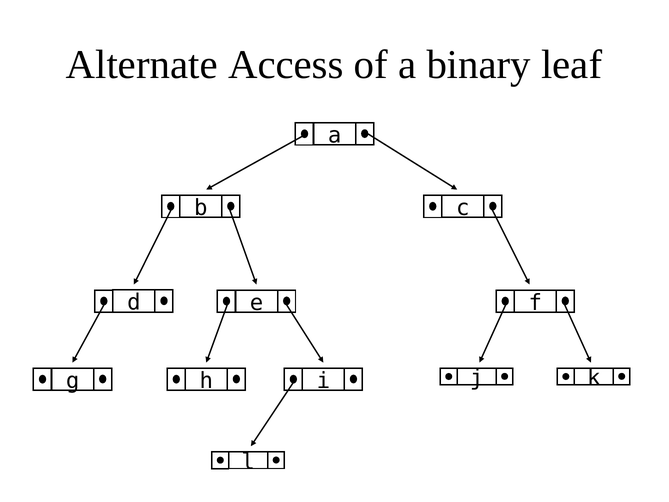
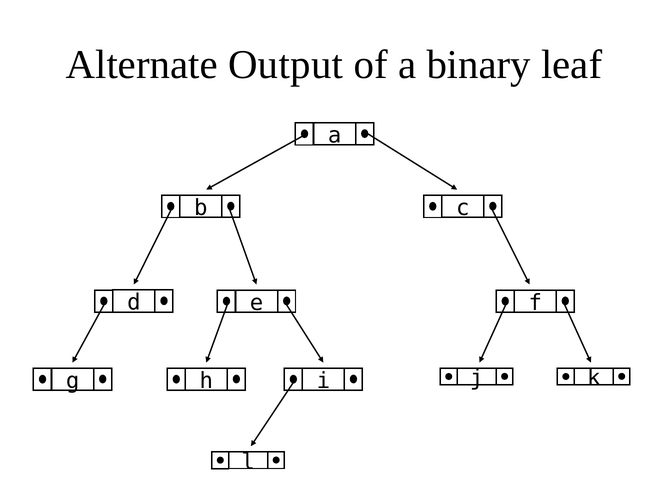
Access: Access -> Output
